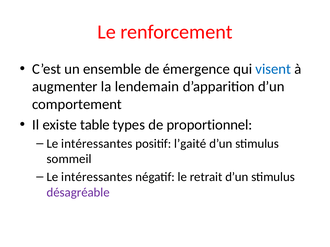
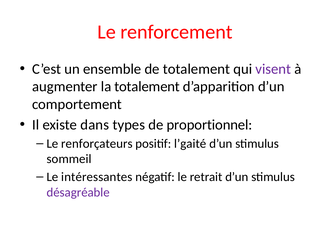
de émergence: émergence -> totalement
visent colour: blue -> purple
la lendemain: lendemain -> totalement
table: table -> dans
intéressantes at (97, 144): intéressantes -> renforçateurs
